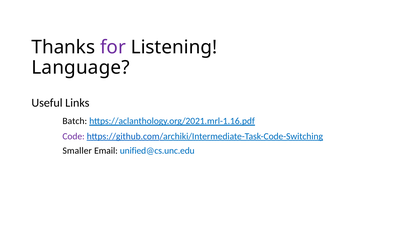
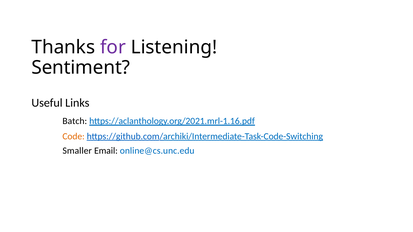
Language: Language -> Sentiment
Code colour: purple -> orange
unified@cs.unc.edu: unified@cs.unc.edu -> online@cs.unc.edu
